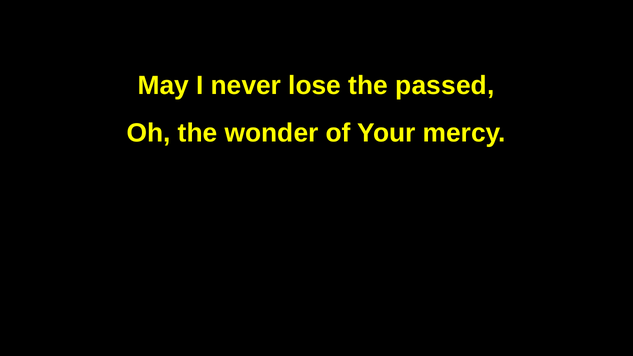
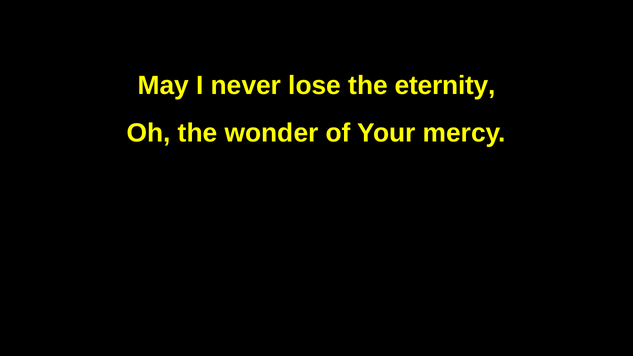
passed: passed -> eternity
